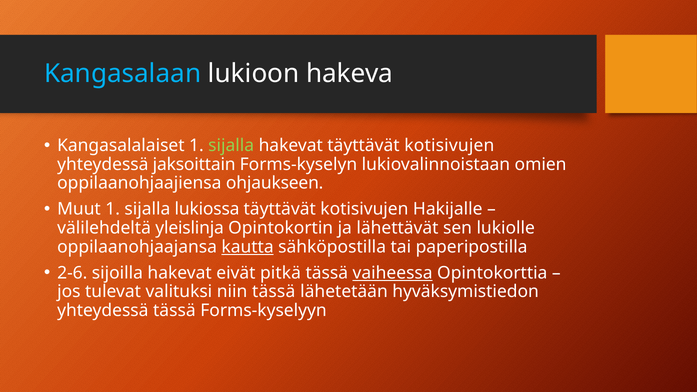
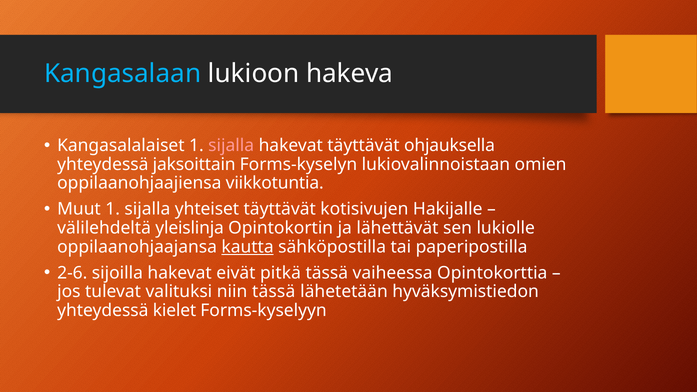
sijalla at (231, 146) colour: light green -> pink
hakevat täyttävät kotisivujen: kotisivujen -> ohjauksella
ohjaukseen: ohjaukseen -> viikkotuntia
lukiossa: lukiossa -> yhteiset
vaiheessa underline: present -> none
yhteydessä tässä: tässä -> kielet
